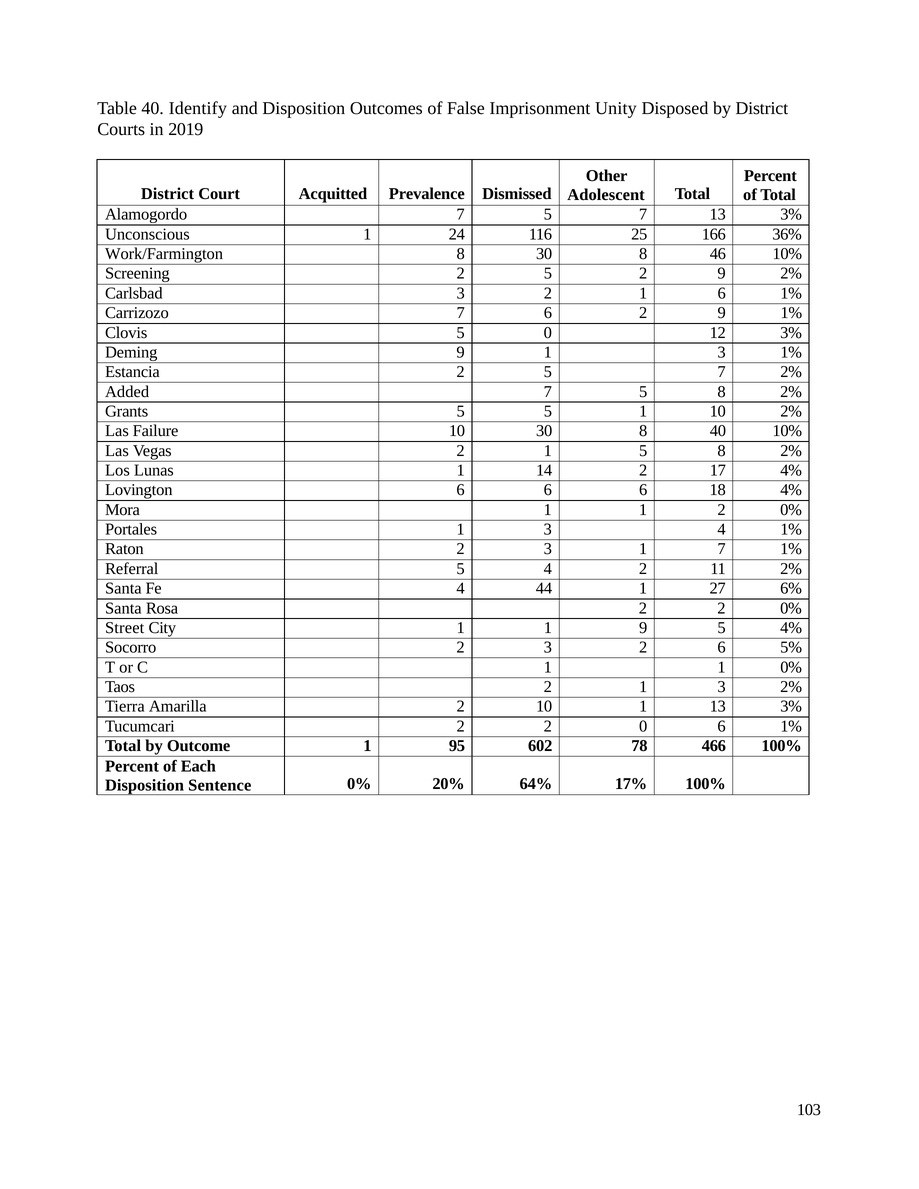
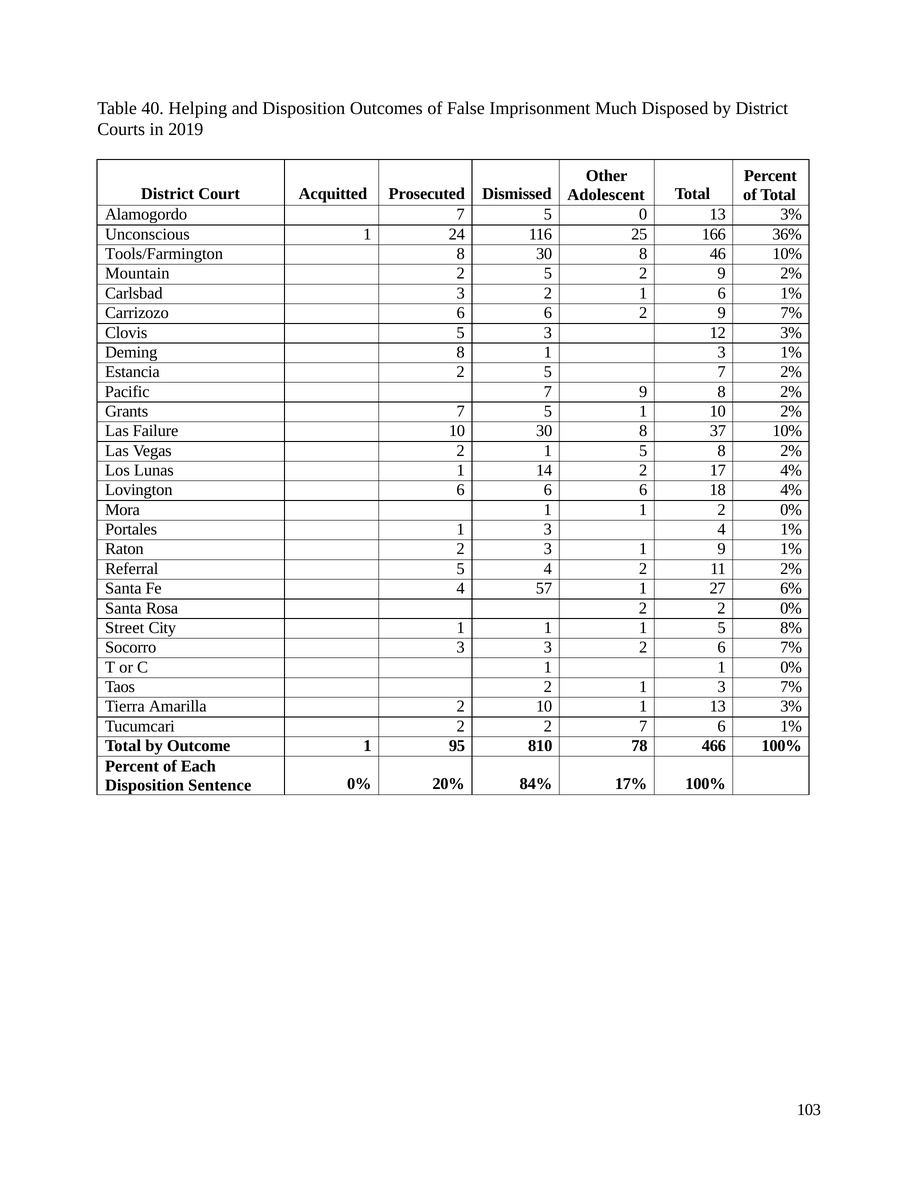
Identify: Identify -> Helping
Unity: Unity -> Much
Prevalence: Prevalence -> Prosecuted
7 5 7: 7 -> 0
Work/Farmington: Work/Farmington -> Tools/Farmington
Screening: Screening -> Mountain
Carrizozo 7: 7 -> 6
9 1%: 1% -> 7%
5 0: 0 -> 3
Deming 9: 9 -> 8
Added: Added -> Pacific
5 at (643, 392): 5 -> 9
Grants 5: 5 -> 7
8 40: 40 -> 37
1 7: 7 -> 9
44: 44 -> 57
1 1 9: 9 -> 1
5 4%: 4% -> 8%
Socorro 2: 2 -> 3
6 5%: 5% -> 7%
3 2%: 2% -> 7%
2 0: 0 -> 7
602: 602 -> 810
64%: 64% -> 84%
